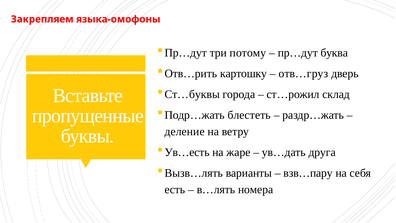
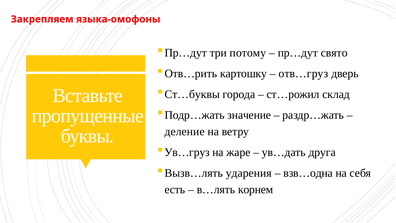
буква: буква -> свято
блестеть: блестеть -> значение
Ув…есть: Ув…есть -> Ув…груз
варианты: варианты -> ударения
взв…пару: взв…пару -> взв…одна
номера: номера -> корнем
